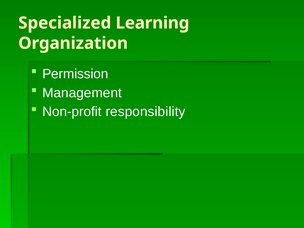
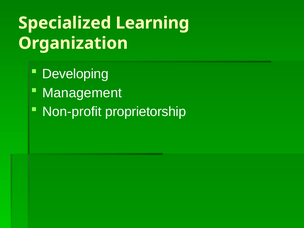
Permission: Permission -> Developing
responsibility: responsibility -> proprietorship
